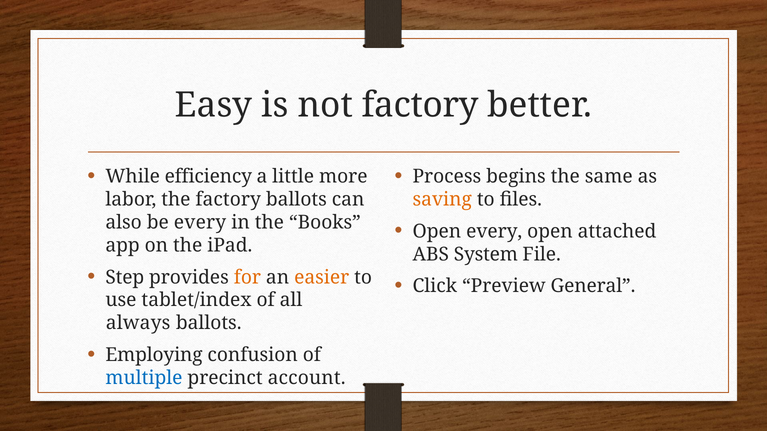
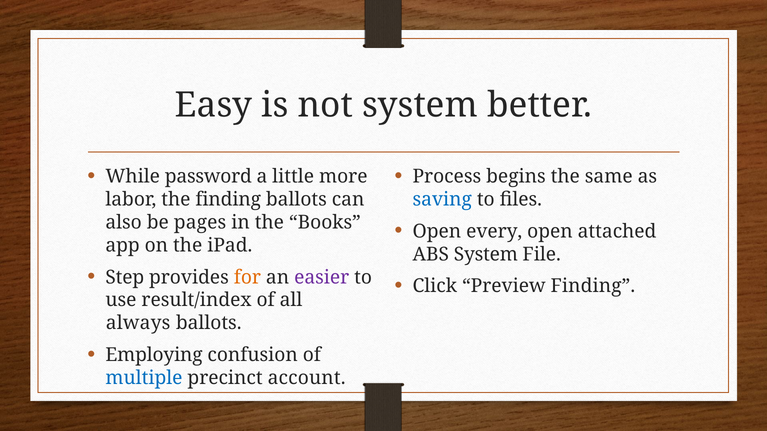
not factory: factory -> system
efficiency: efficiency -> password
the factory: factory -> finding
saving colour: orange -> blue
be every: every -> pages
easier colour: orange -> purple
Preview General: General -> Finding
tablet/index: tablet/index -> result/index
